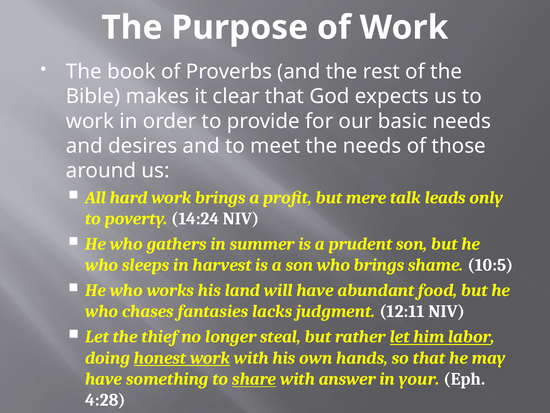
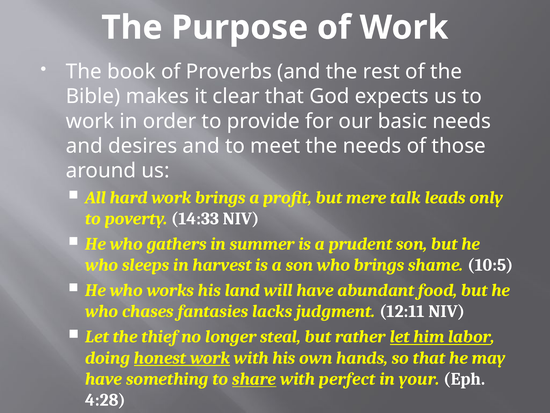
14:24: 14:24 -> 14:33
answer: answer -> perfect
